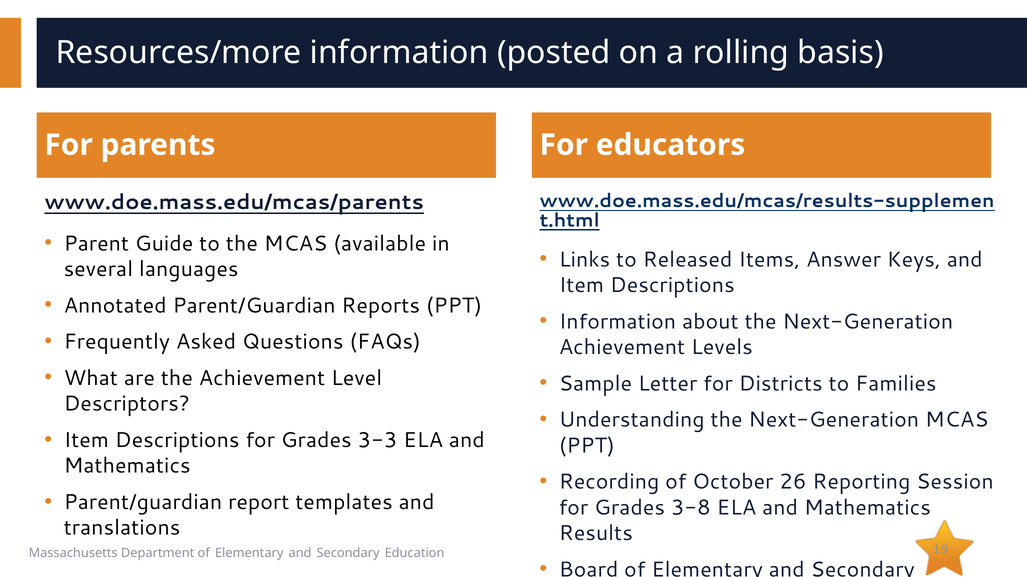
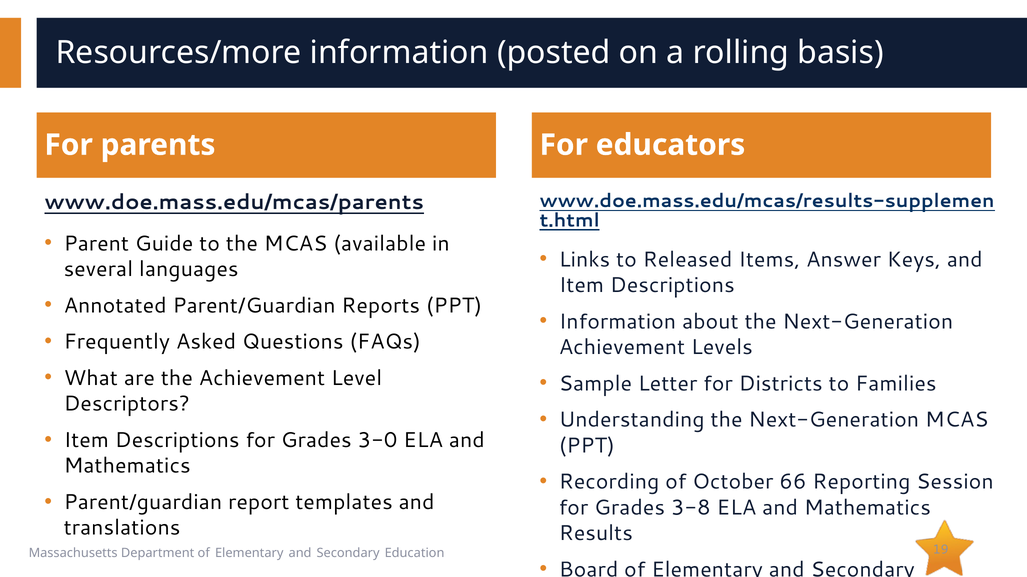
3-3: 3-3 -> 3-0
26: 26 -> 66
